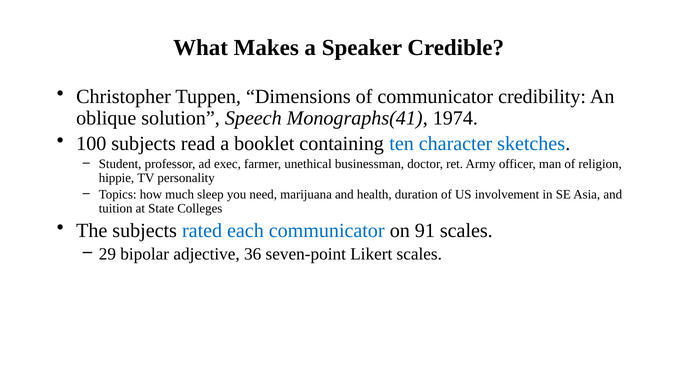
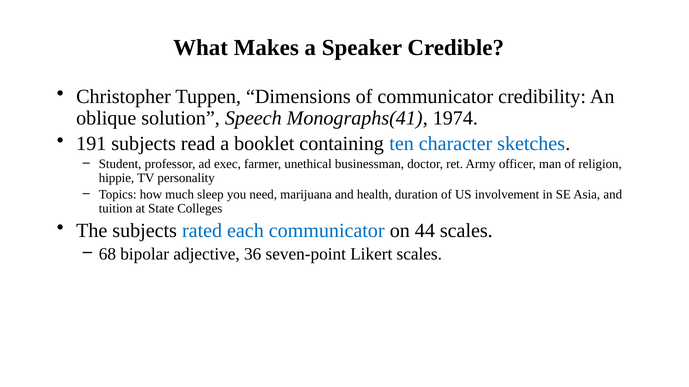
100: 100 -> 191
91: 91 -> 44
29: 29 -> 68
